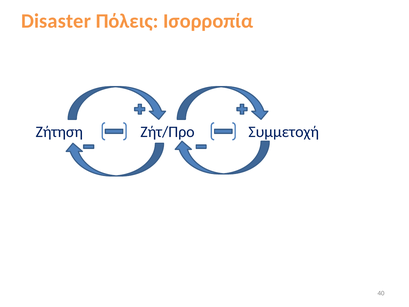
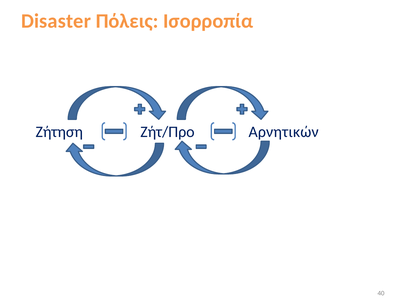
Συμμετοχή: Συμμετοχή -> Αρνητικών
